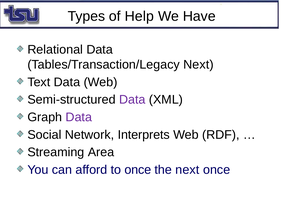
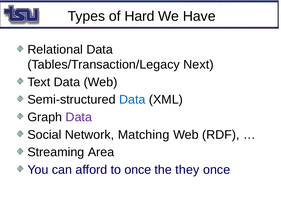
Help: Help -> Hard
Data at (132, 100) colour: purple -> blue
Interprets: Interprets -> Matching
the next: next -> they
